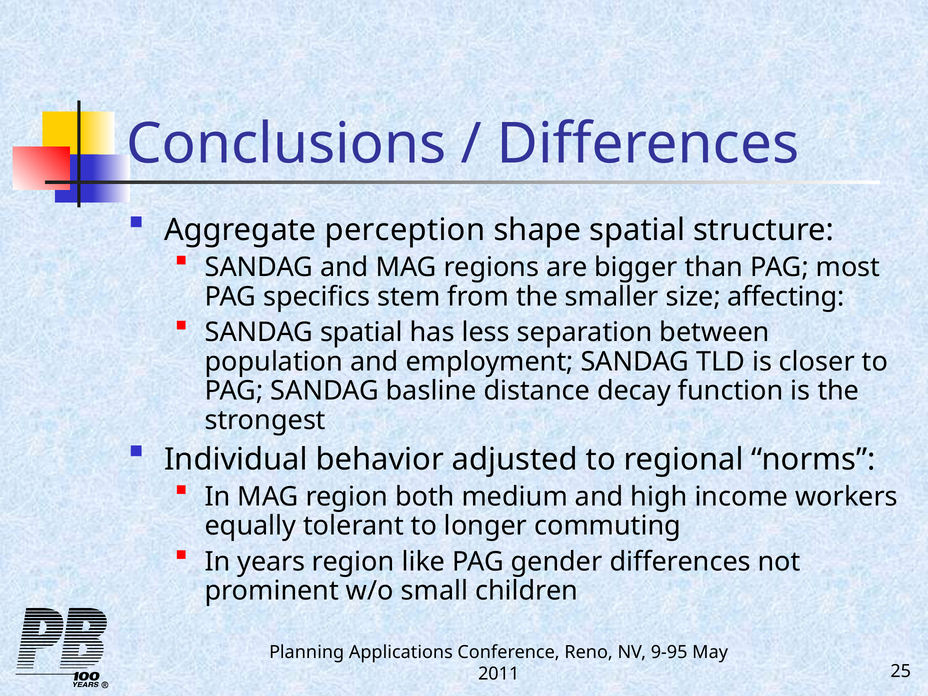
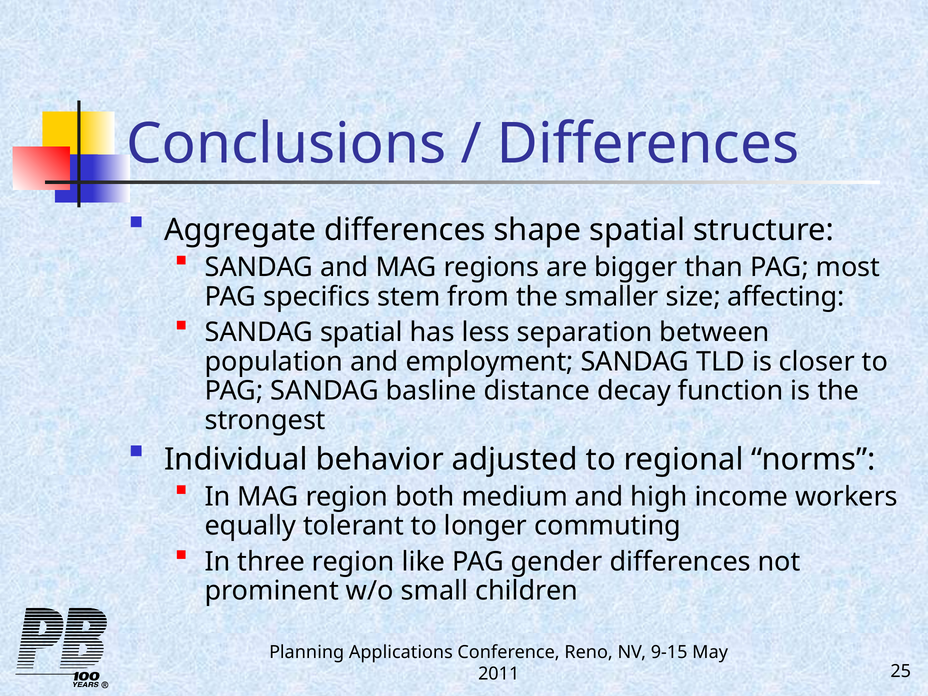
Aggregate perception: perception -> differences
years: years -> three
9-95: 9-95 -> 9-15
